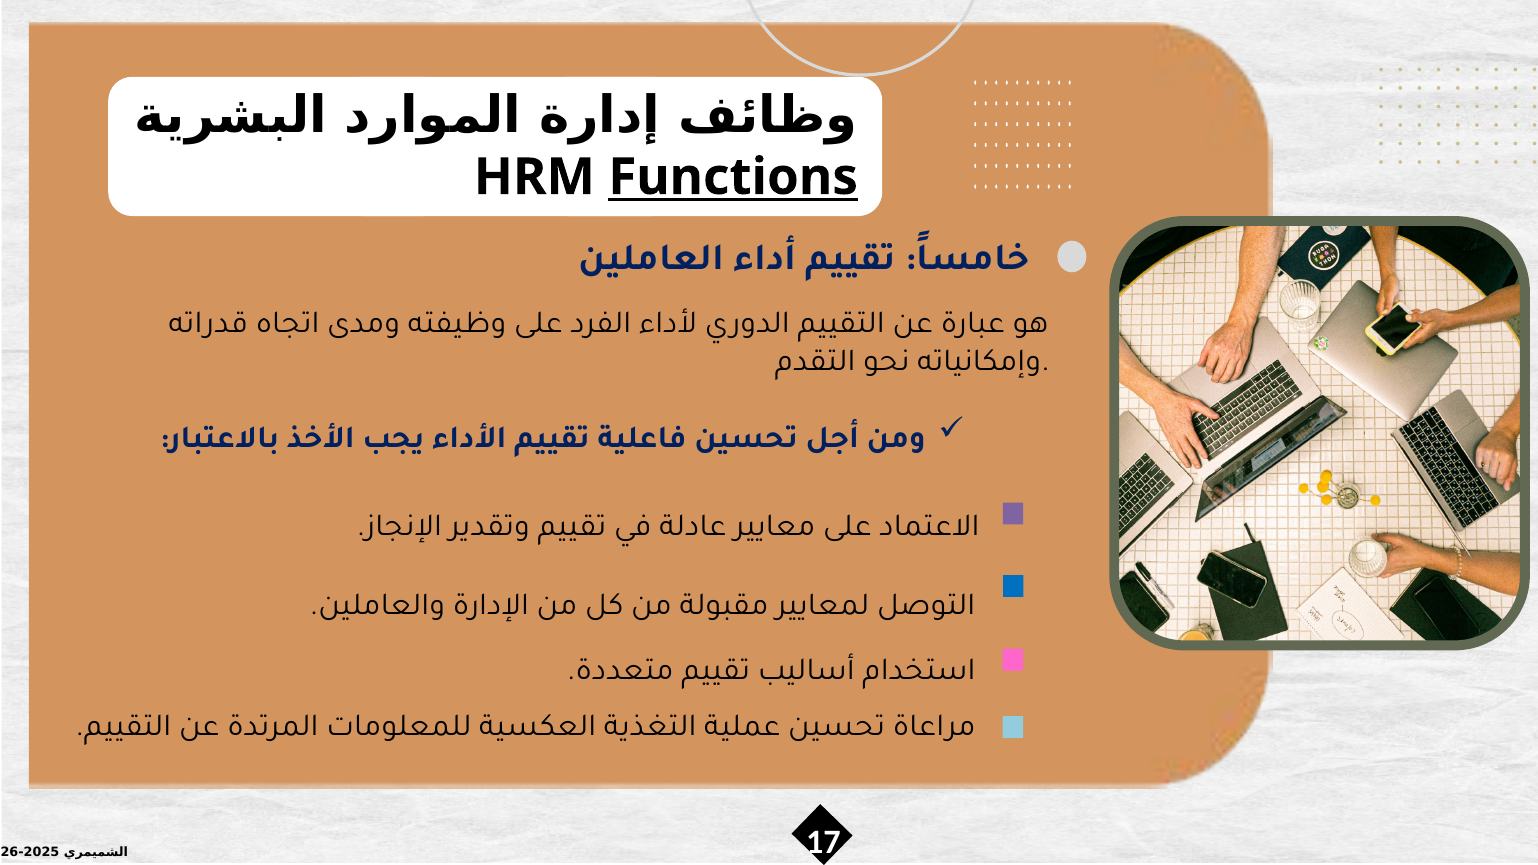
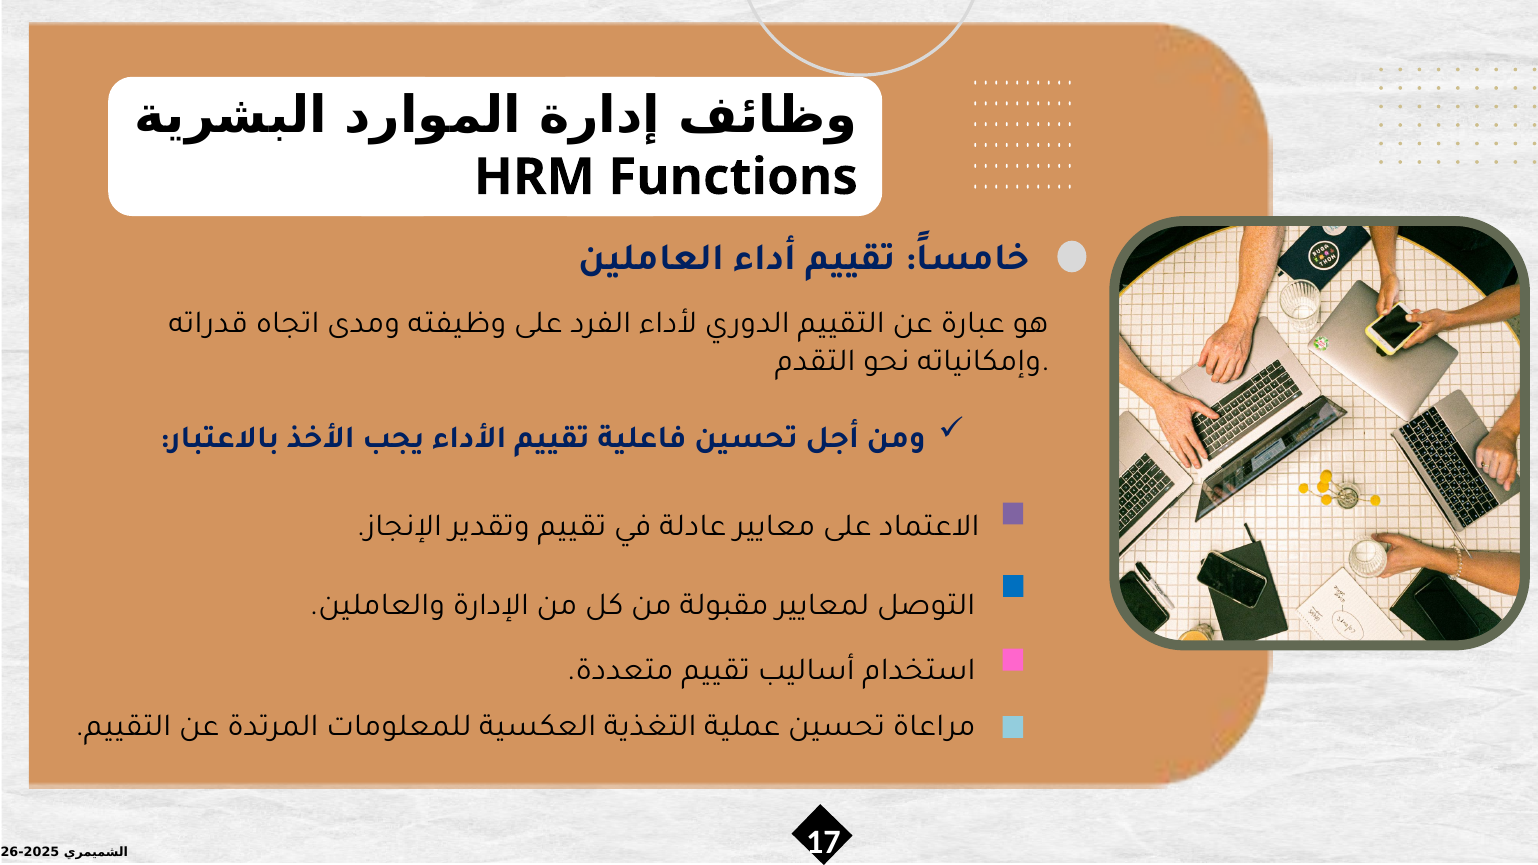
Functions underline: present -> none
